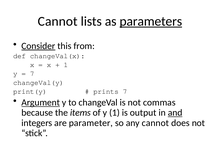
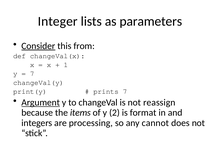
Cannot at (58, 21): Cannot -> Integer
parameters underline: present -> none
commas: commas -> reassign
y 1: 1 -> 2
output: output -> format
and underline: present -> none
parameter: parameter -> processing
